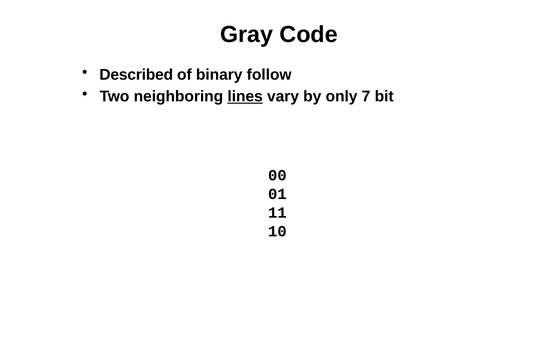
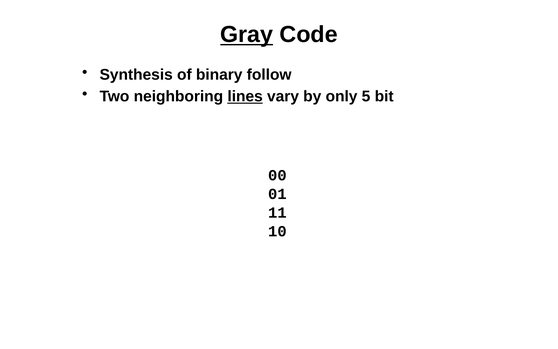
Gray underline: none -> present
Described: Described -> Synthesis
7: 7 -> 5
